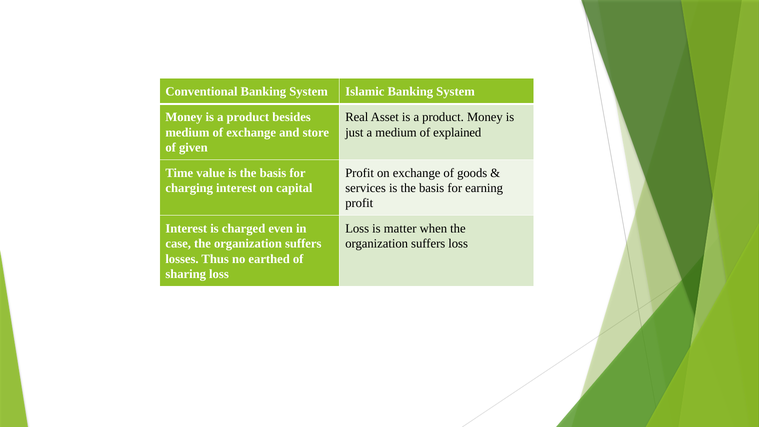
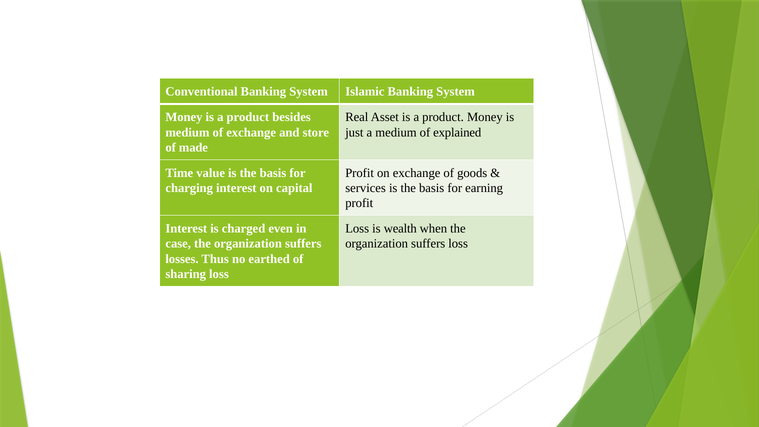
given: given -> made
matter: matter -> wealth
